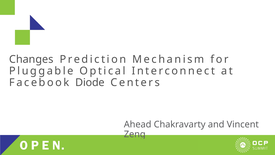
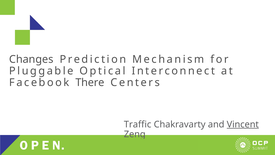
Diode: Diode -> There
Ahead: Ahead -> Traffic
Vincent underline: none -> present
